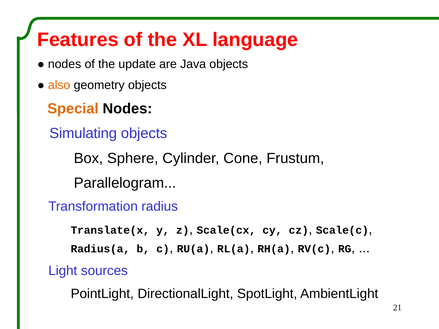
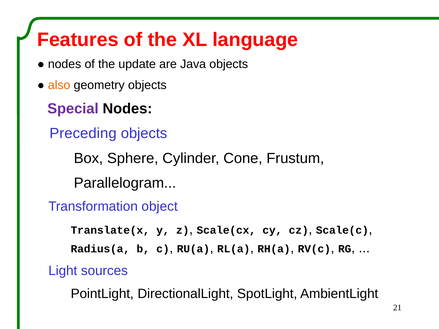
Special colour: orange -> purple
Simulating: Simulating -> Preceding
radius: radius -> object
